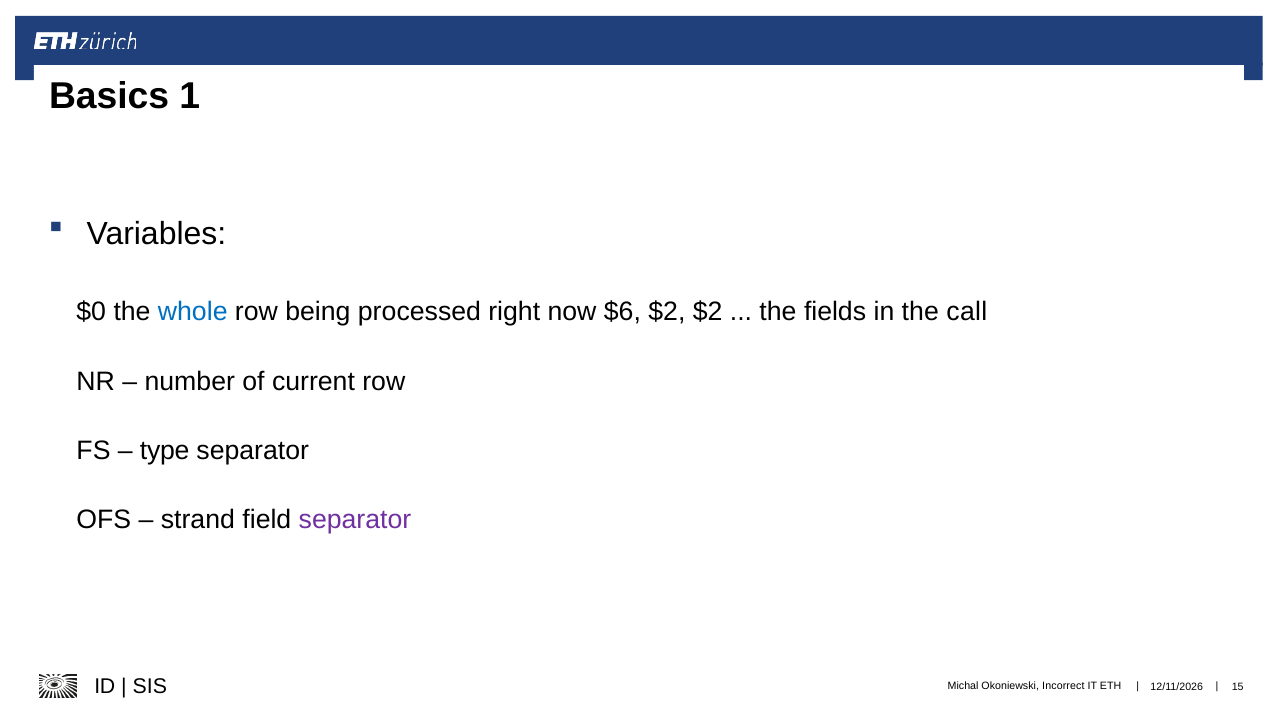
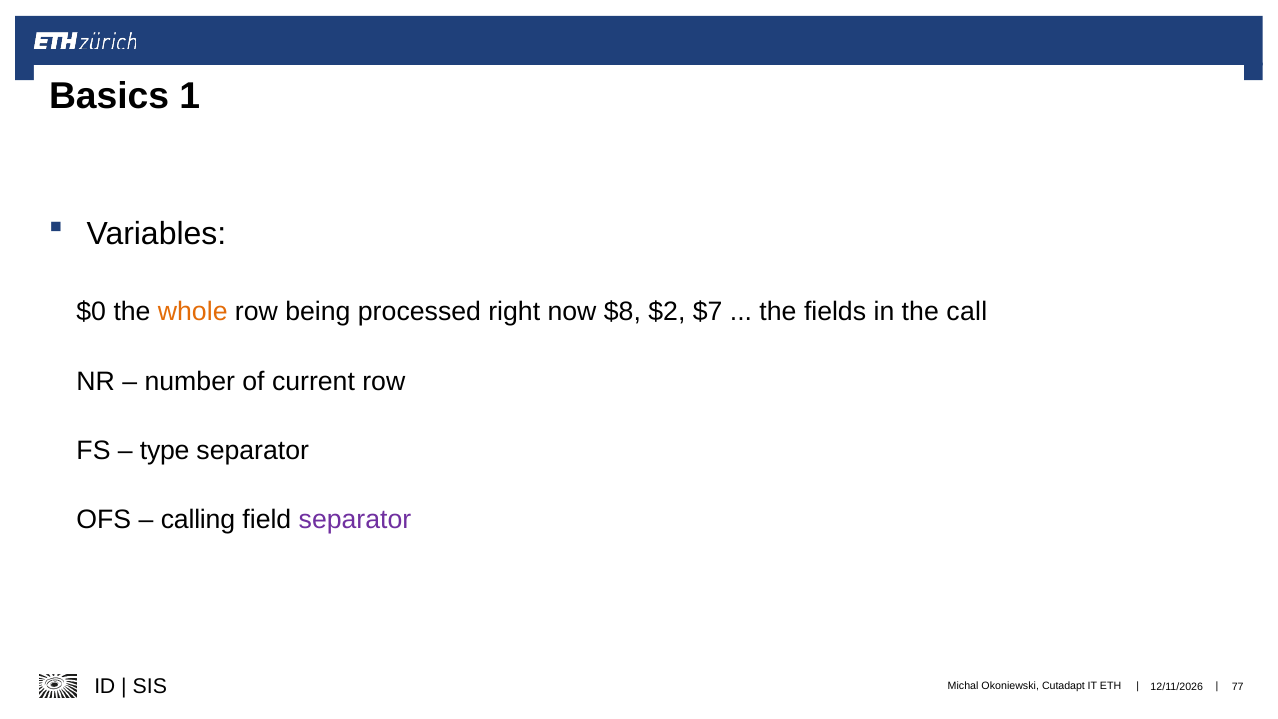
whole colour: blue -> orange
$6: $6 -> $8
$2 $2: $2 -> $7
strand: strand -> calling
Incorrect: Incorrect -> Cutadapt
15: 15 -> 77
